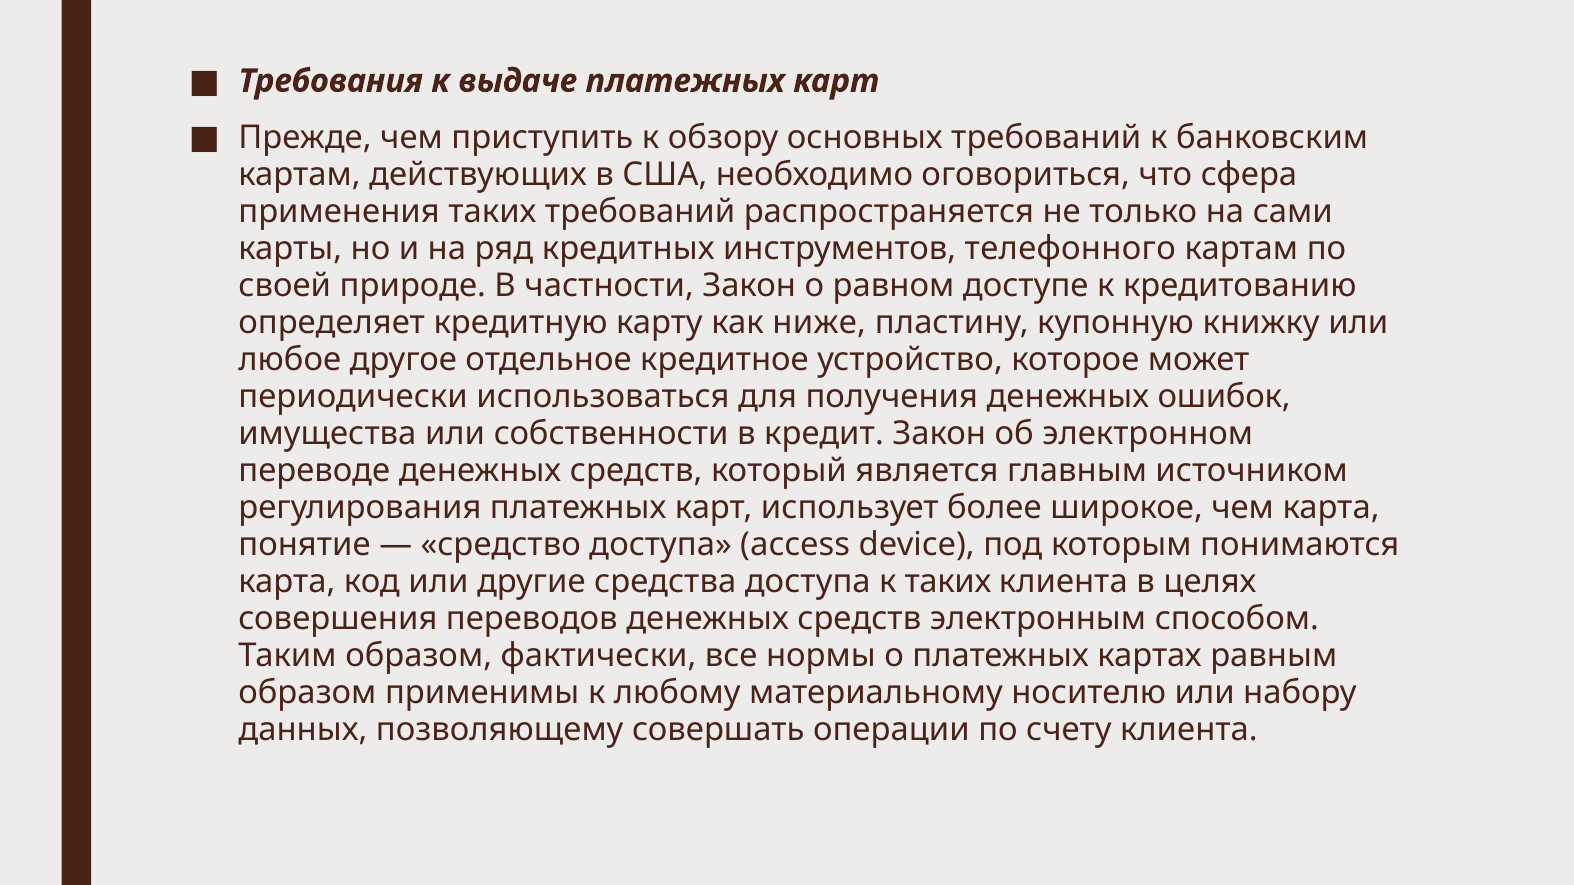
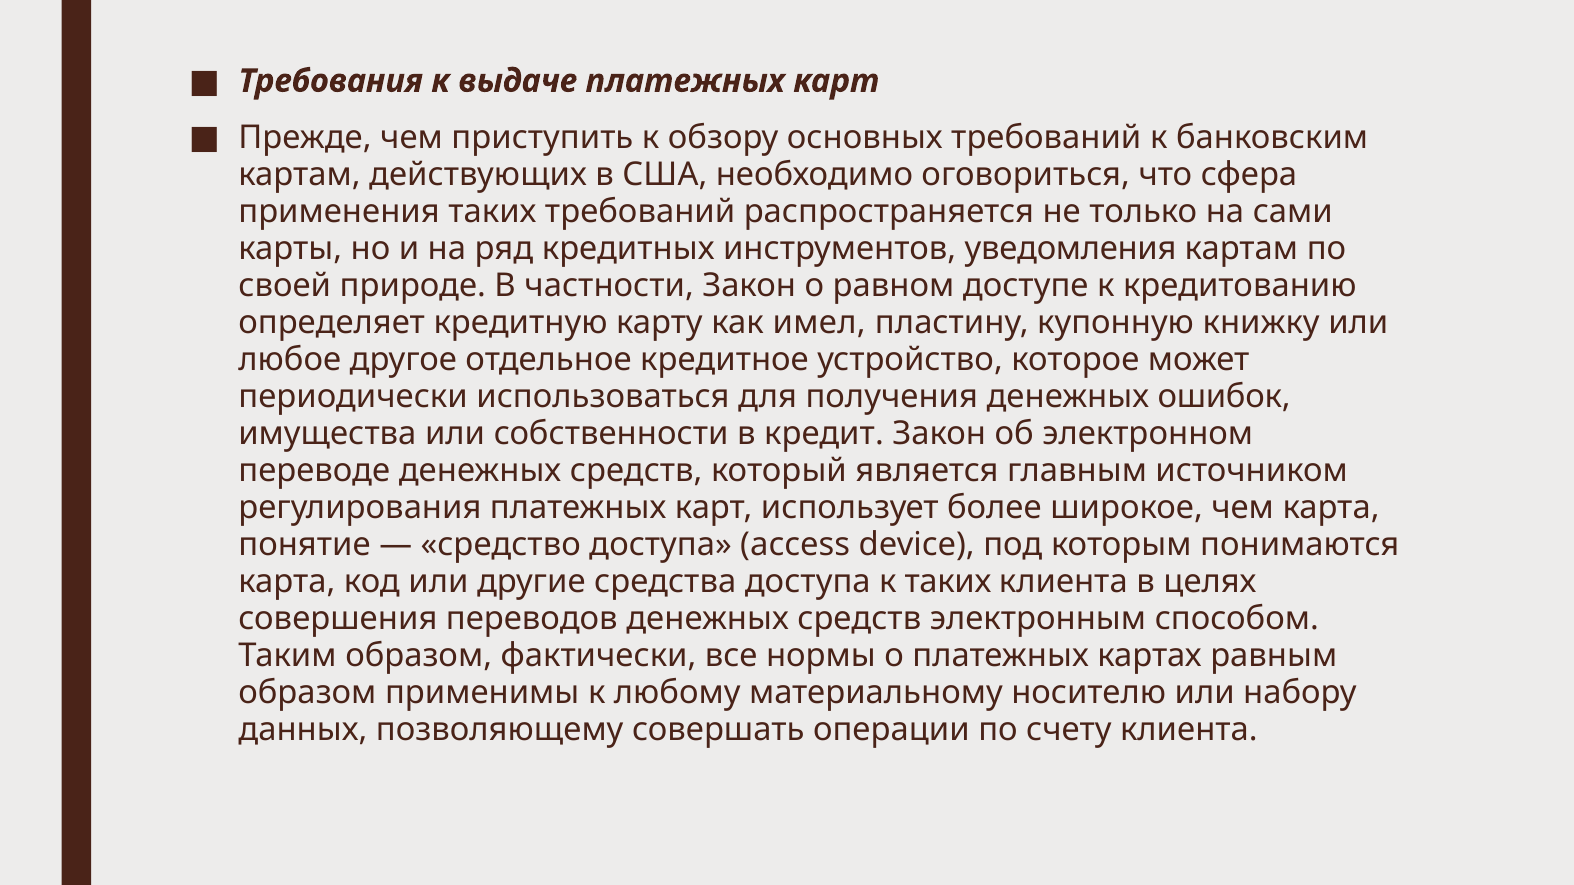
телефонного: телефонного -> уведомления
ниже: ниже -> имел
